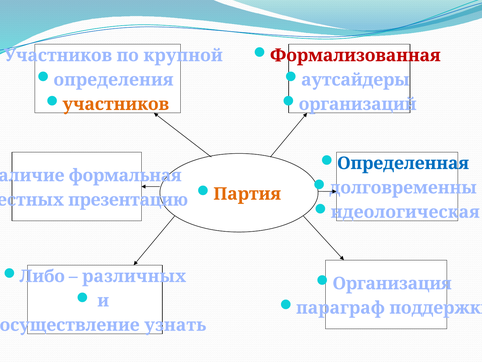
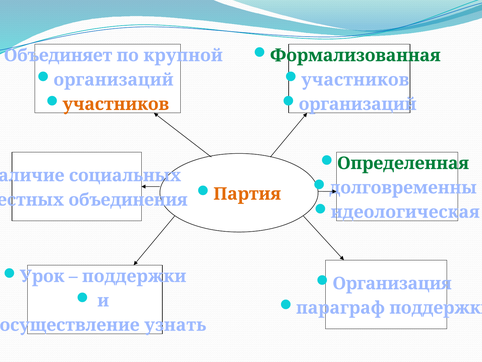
Участников at (58, 55): Участников -> Объединяет
Формализованная colour: red -> green
определения at (114, 80): определения -> организаций
аутсайдеры at (355, 80): аутсайдеры -> участников
Определенная colour: blue -> green
формальная: формальная -> социальных
презентацию: презентацию -> объединения
Либо: Либо -> Урок
различных at (134, 276): различных -> поддержки
